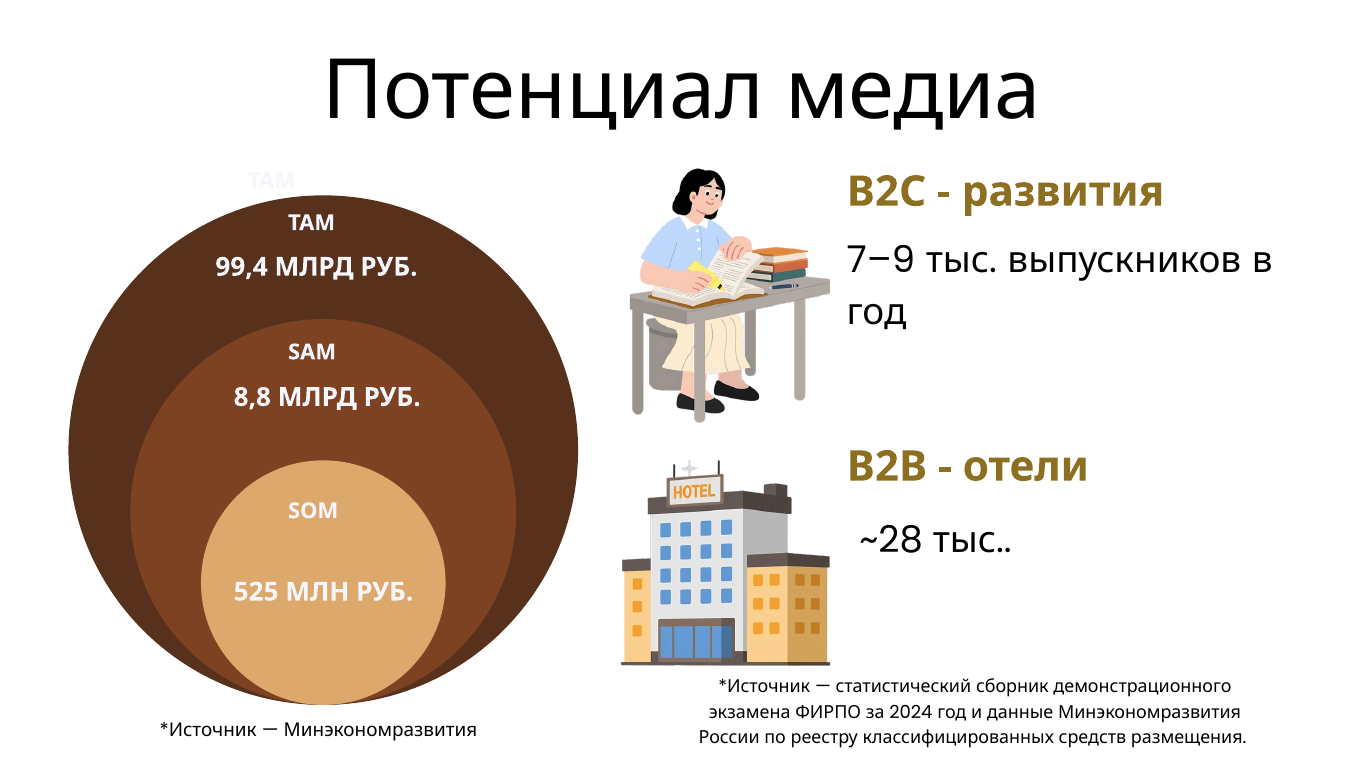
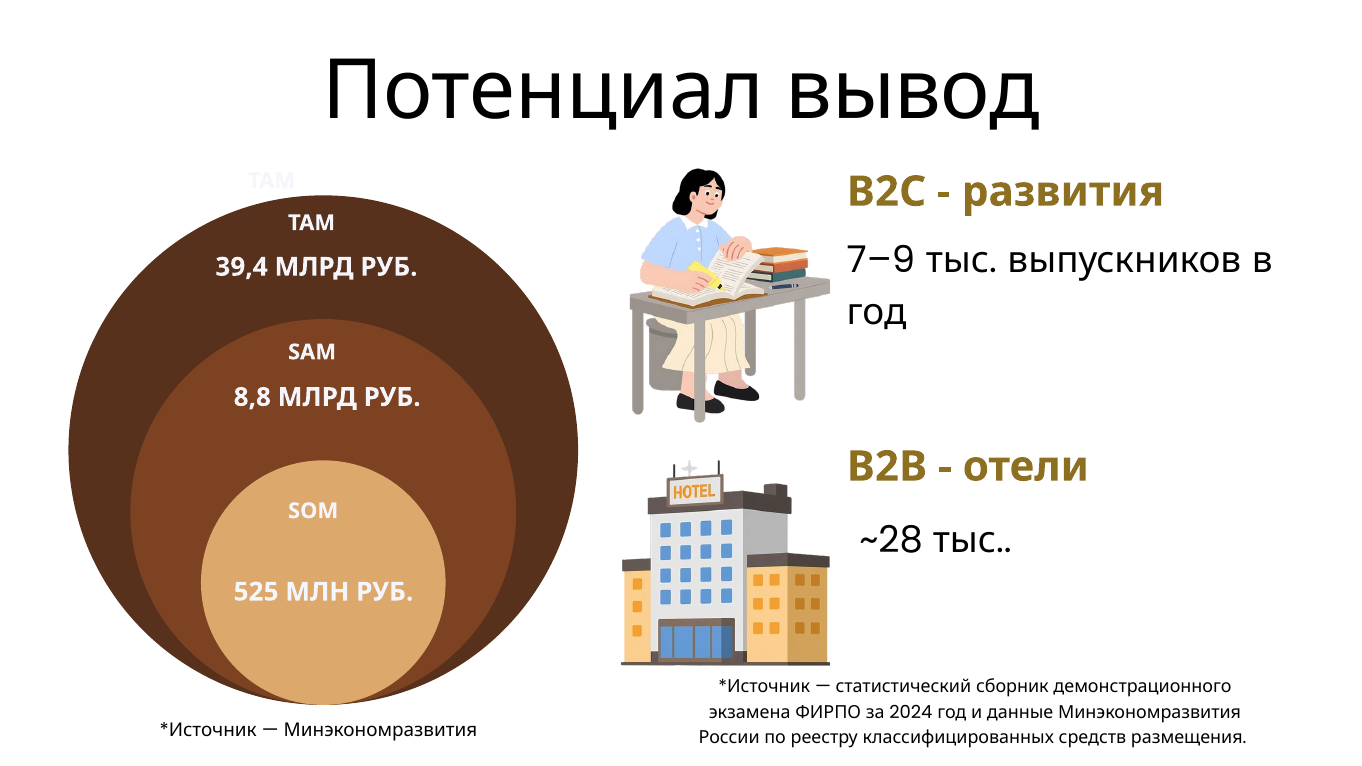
медиа: медиа -> вывод
99,4: 99,4 -> 39,4
